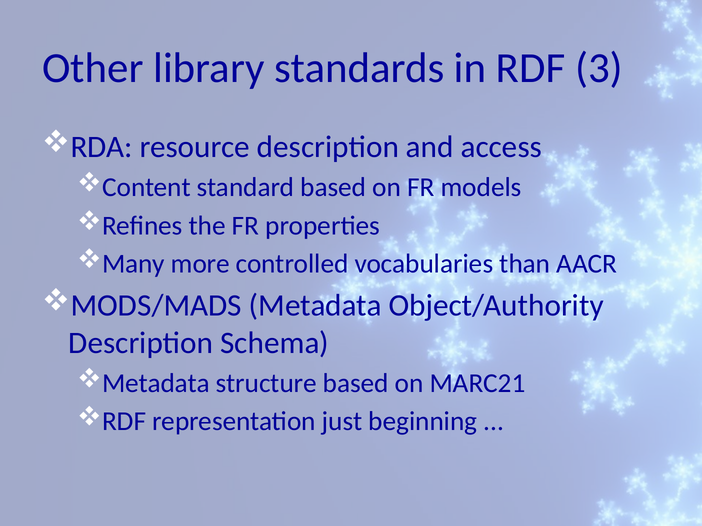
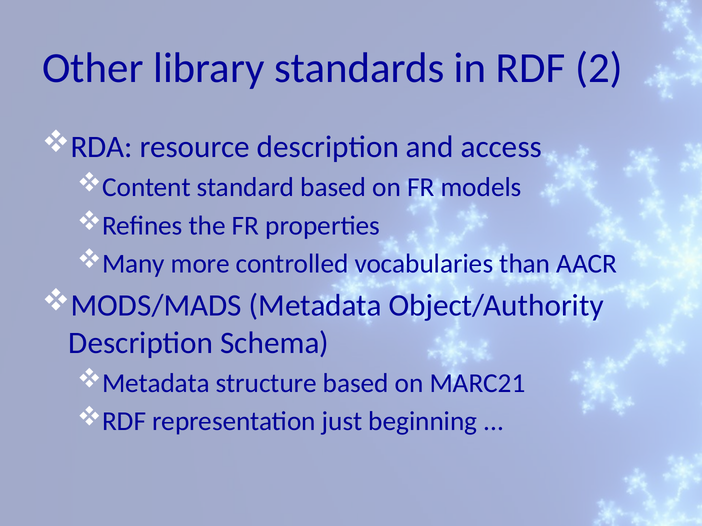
3: 3 -> 2
